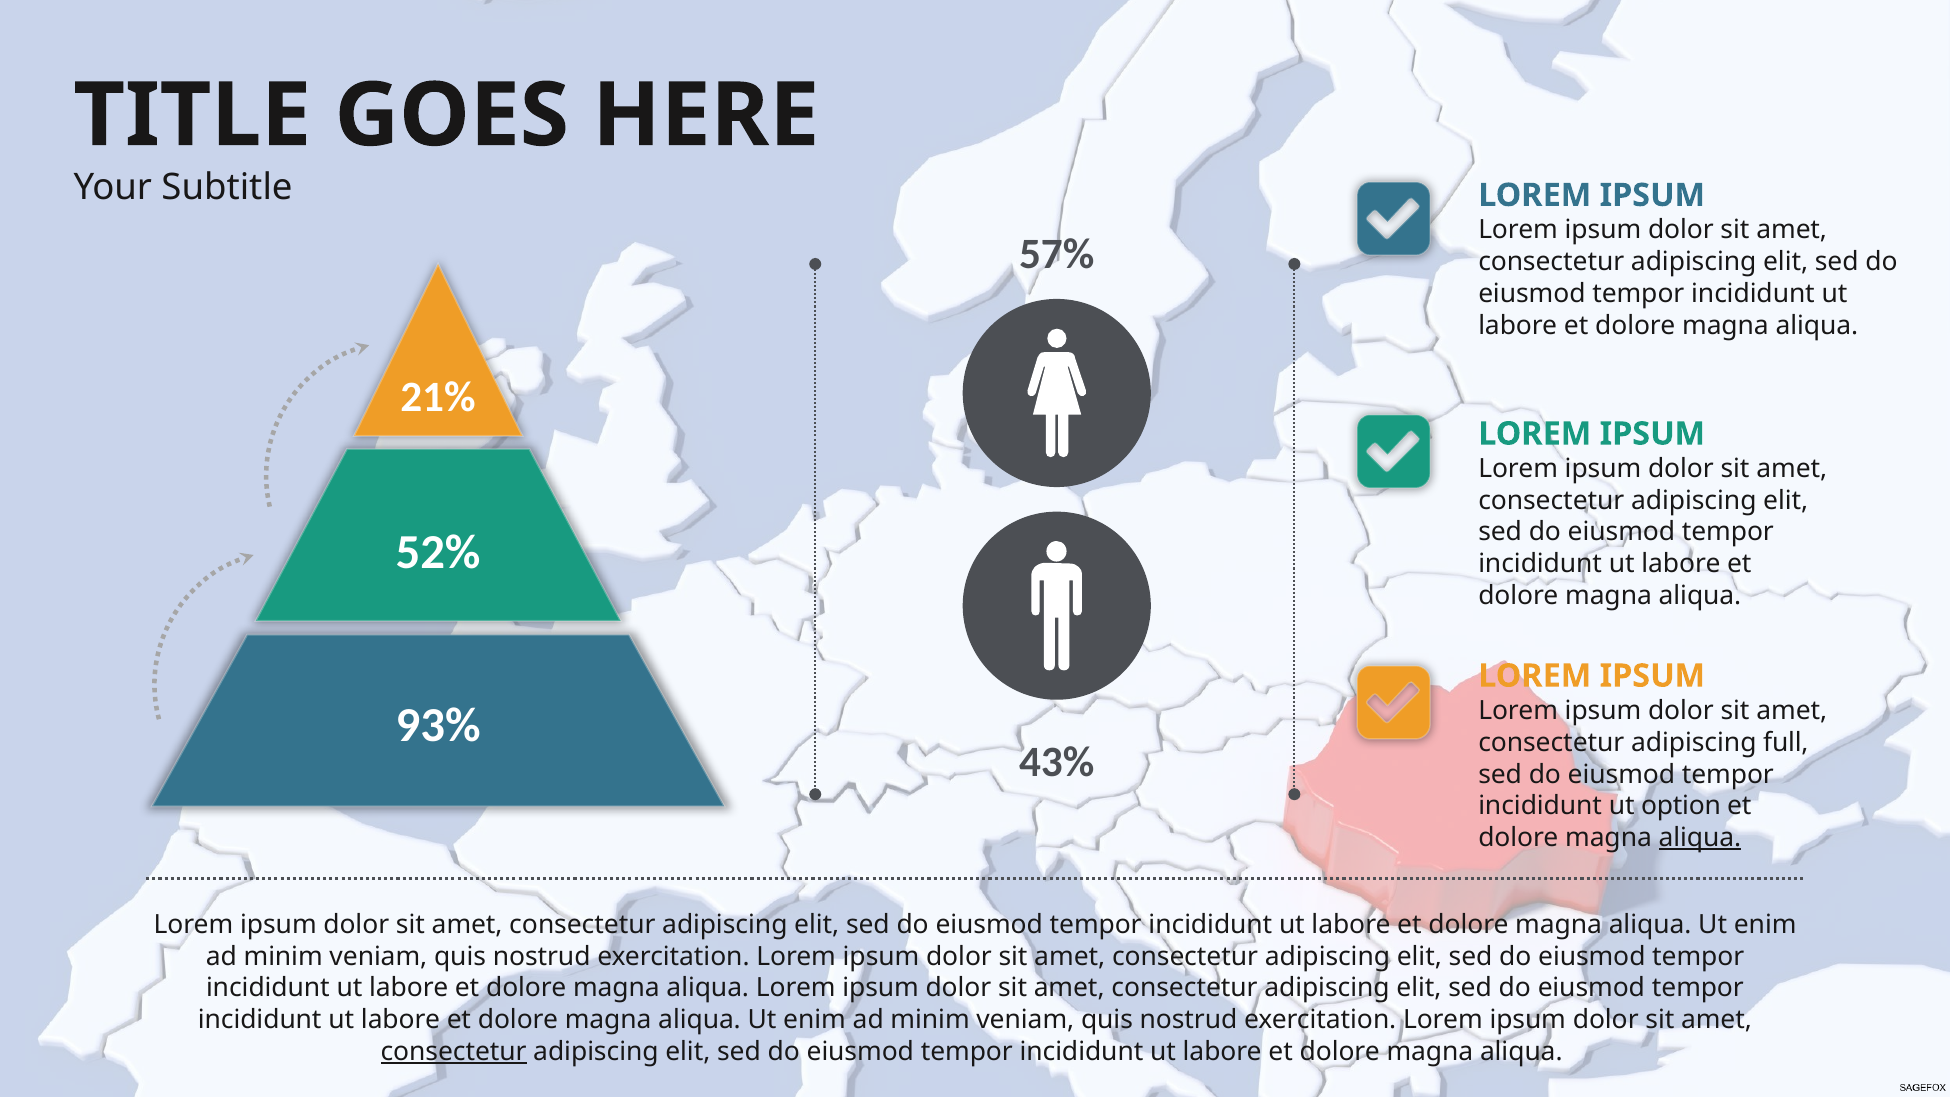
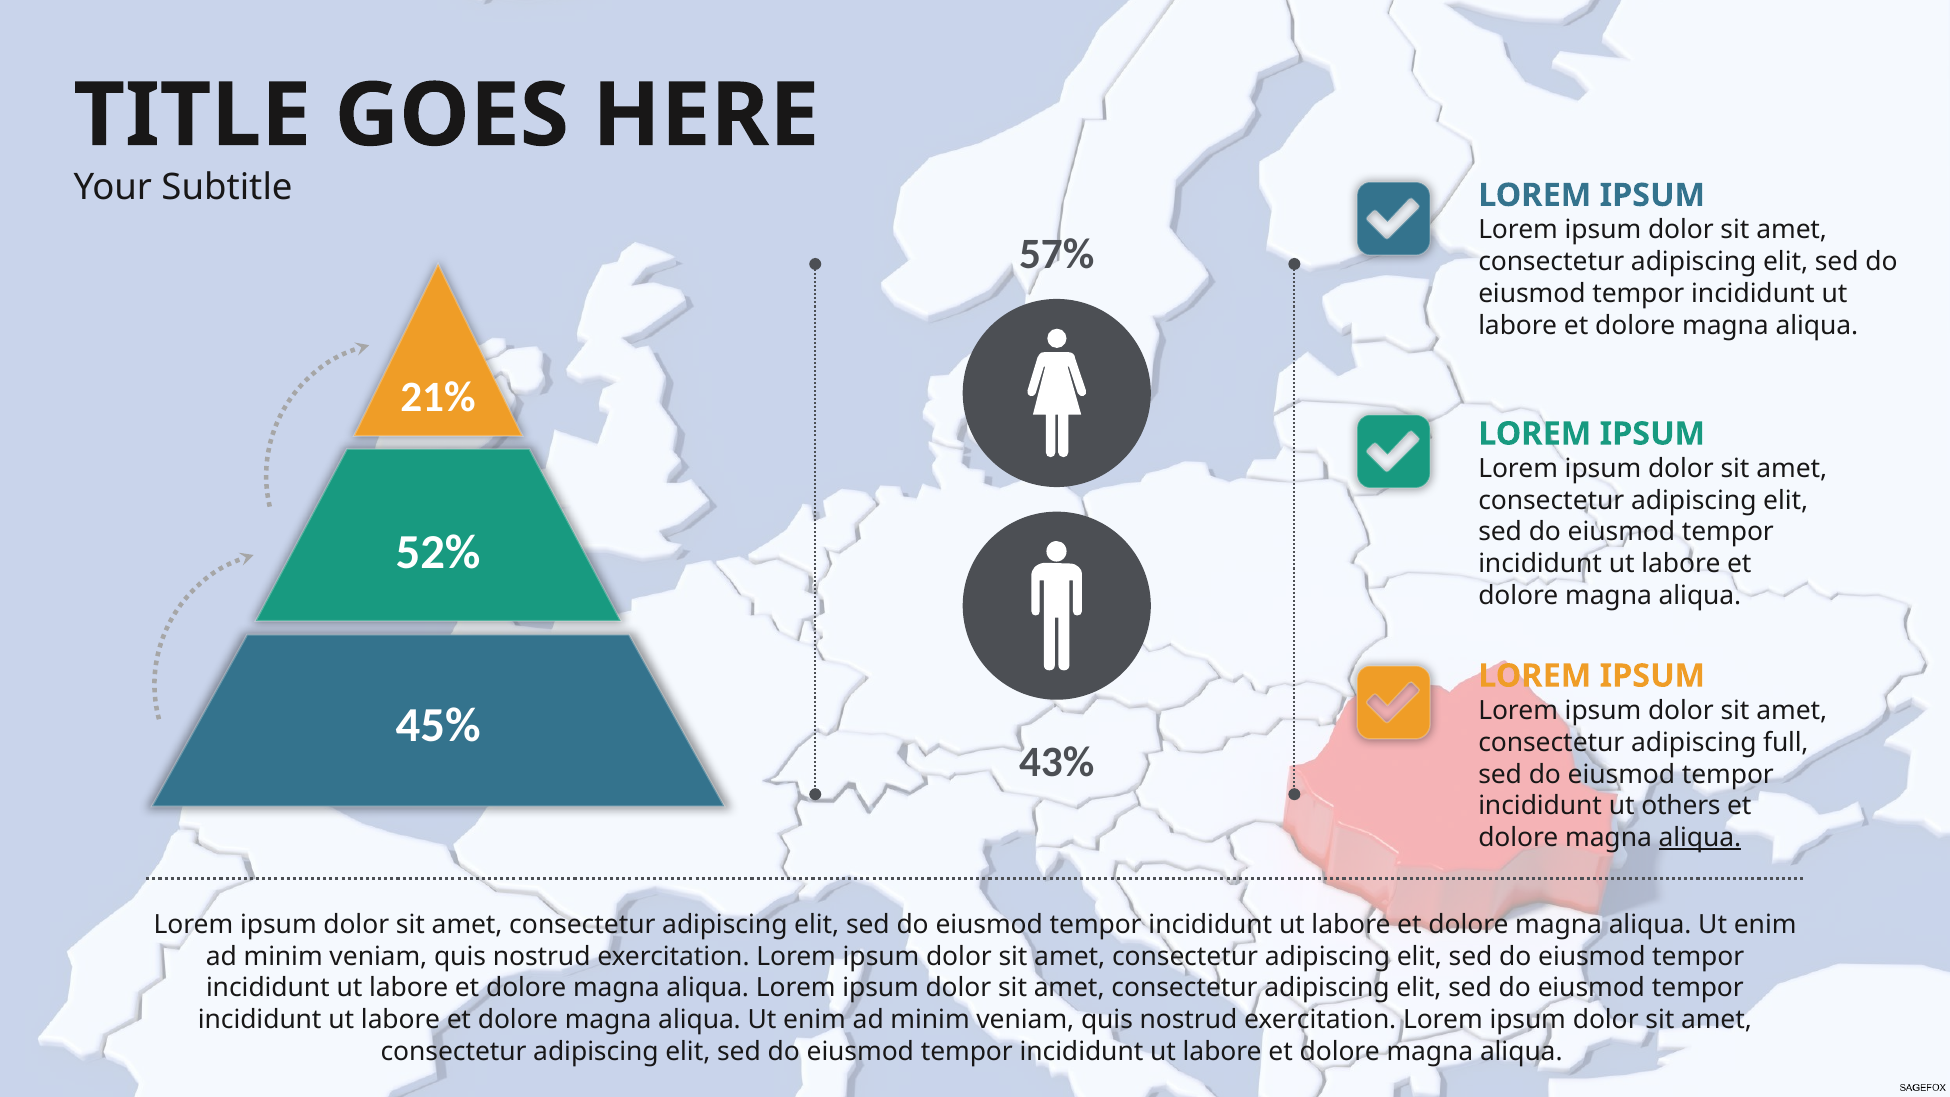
93%: 93% -> 45%
option: option -> others
consectetur at (454, 1051) underline: present -> none
